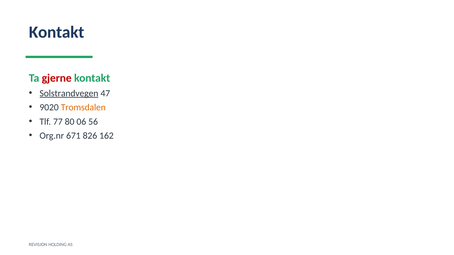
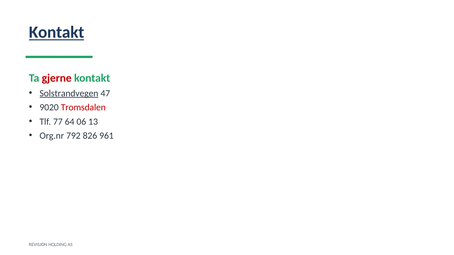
Kontakt at (57, 32) underline: none -> present
Tromsdalen colour: orange -> red
80: 80 -> 64
56: 56 -> 13
671: 671 -> 792
162: 162 -> 961
